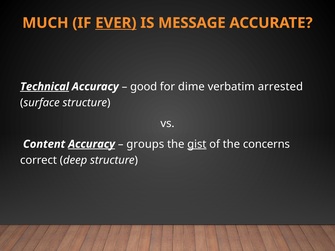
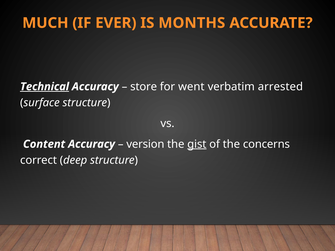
EVER underline: present -> none
MESSAGE: MESSAGE -> MONTHS
good: good -> store
dime: dime -> went
Accuracy at (92, 144) underline: present -> none
groups: groups -> version
